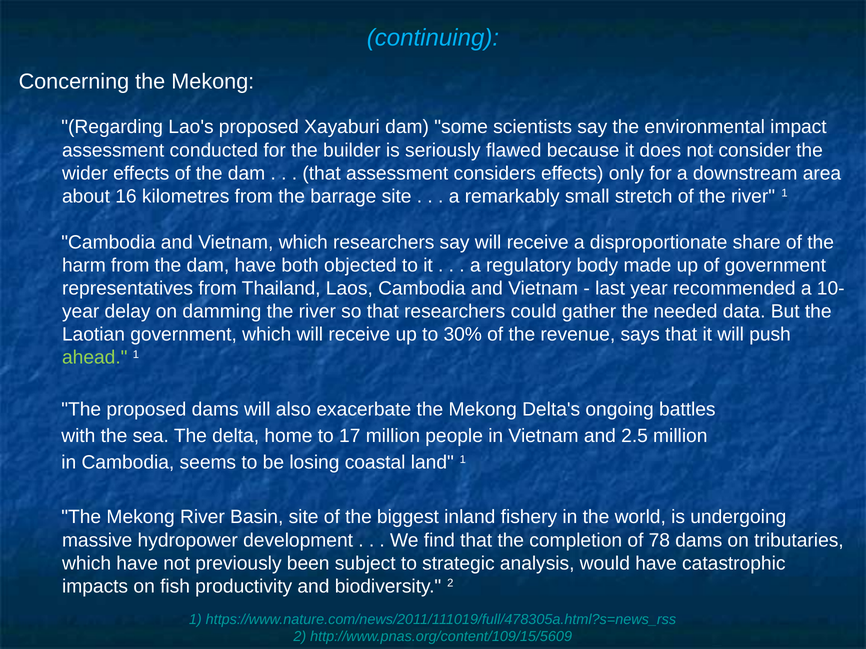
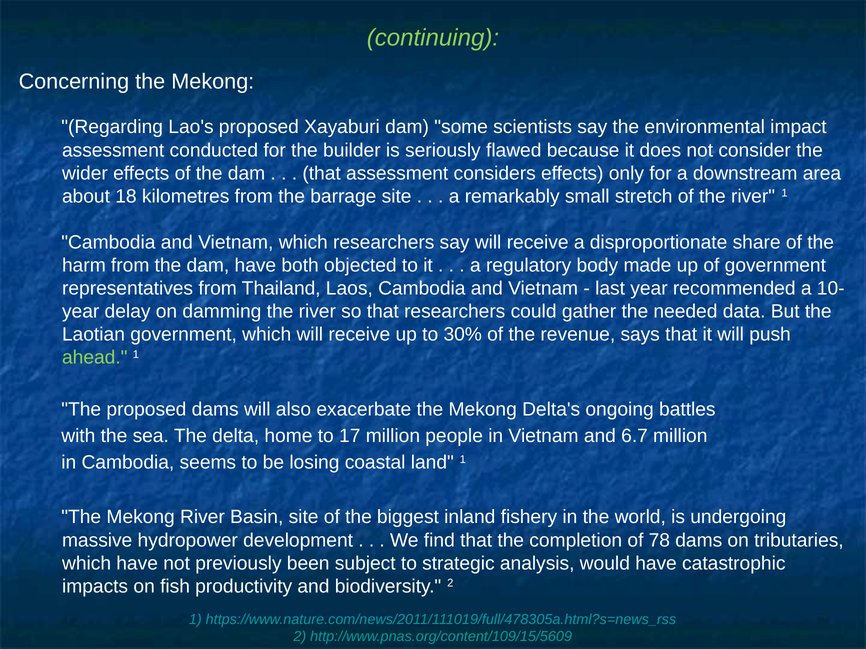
continuing colour: light blue -> light green
16: 16 -> 18
2.5: 2.5 -> 6.7
